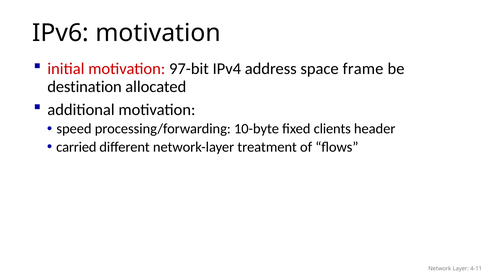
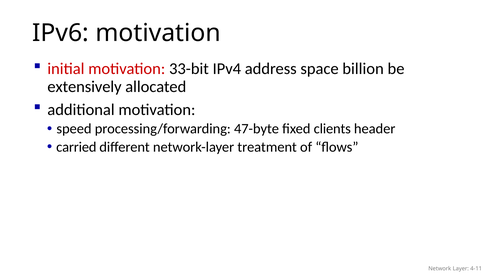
97-bit: 97-bit -> 33-bit
frame: frame -> billion
destination: destination -> extensively
10-byte: 10-byte -> 47-byte
